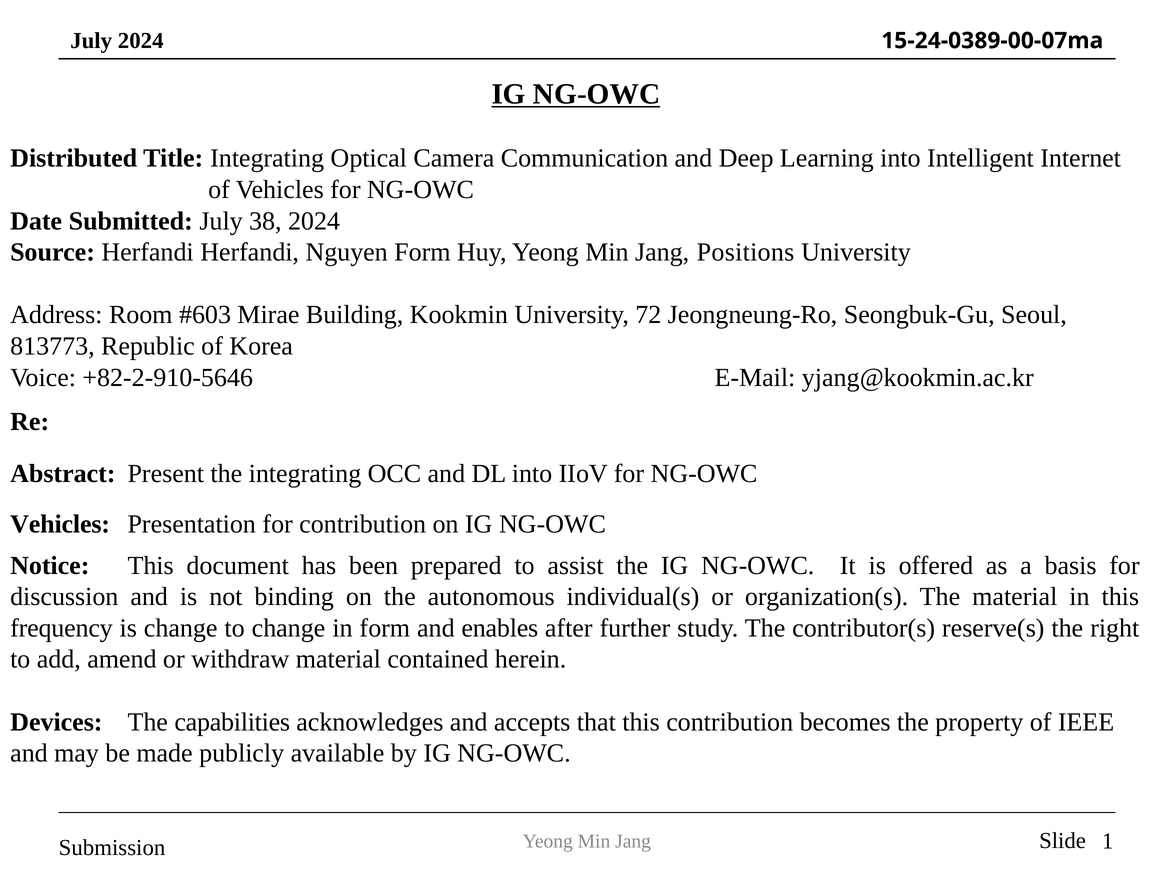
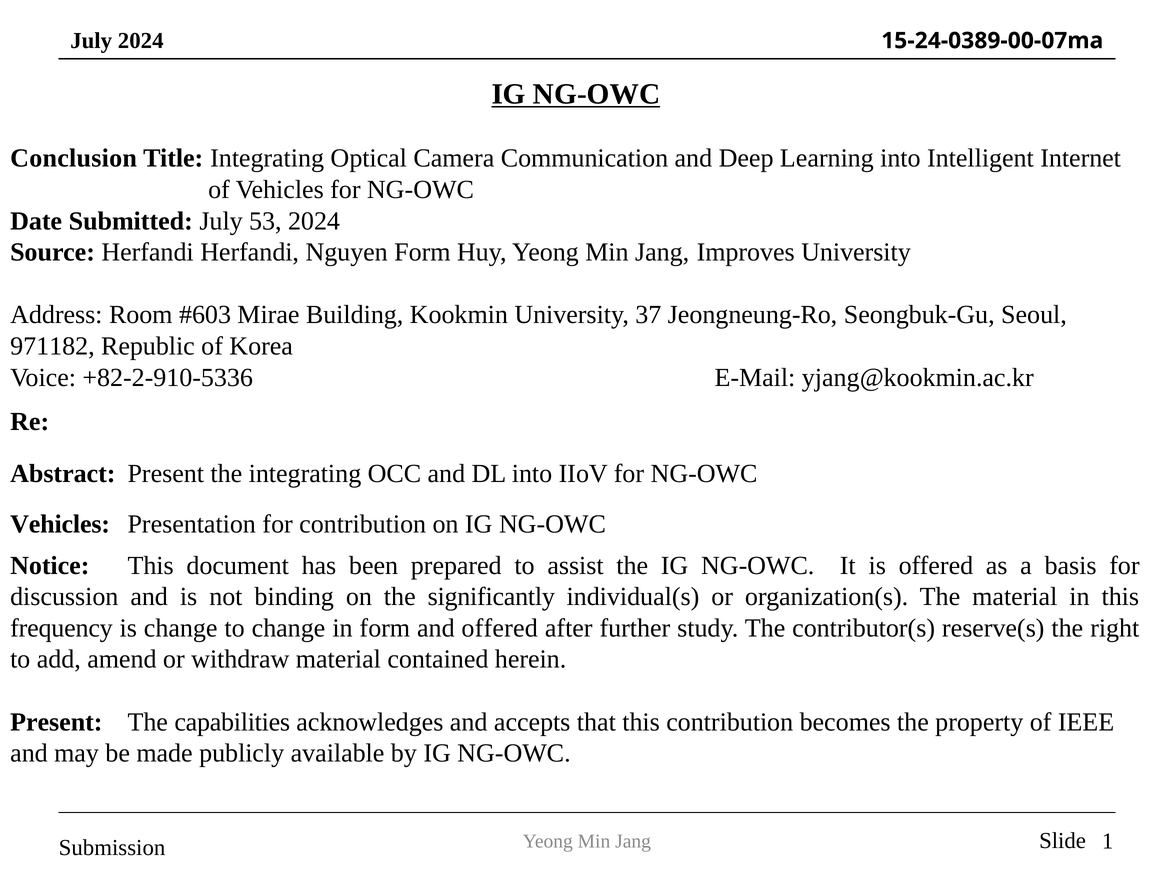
Distributed: Distributed -> Conclusion
38: 38 -> 53
Positions: Positions -> Improves
72: 72 -> 37
813773: 813773 -> 971182
+82-2-910-5646: +82-2-910-5646 -> +82-2-910-5336
autonomous: autonomous -> significantly
and enables: enables -> offered
Devices at (56, 722): Devices -> Present
